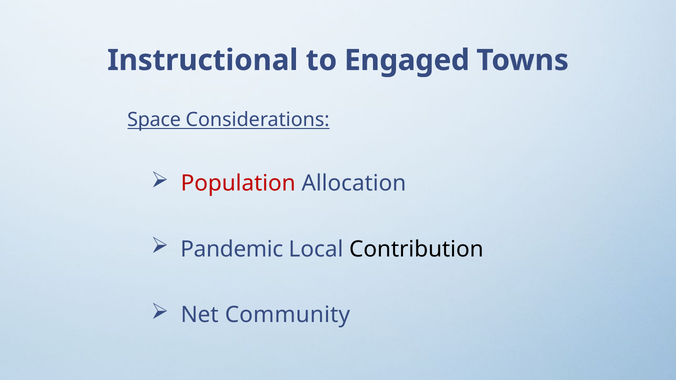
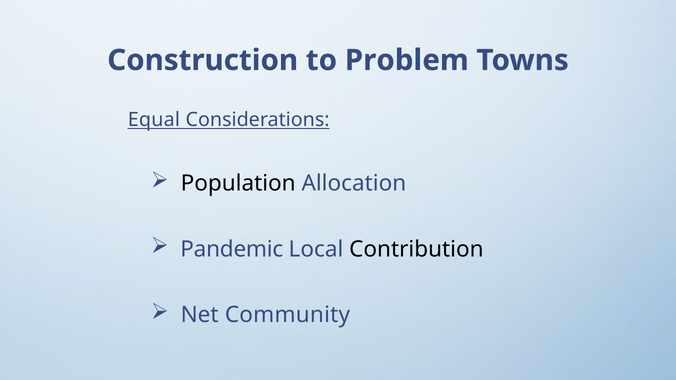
Instructional: Instructional -> Construction
Engaged: Engaged -> Problem
Space: Space -> Equal
Population colour: red -> black
